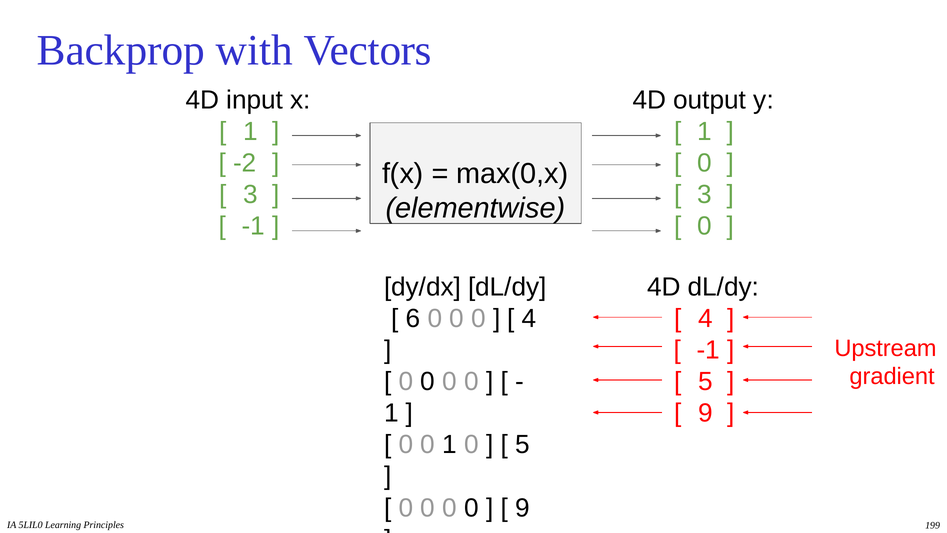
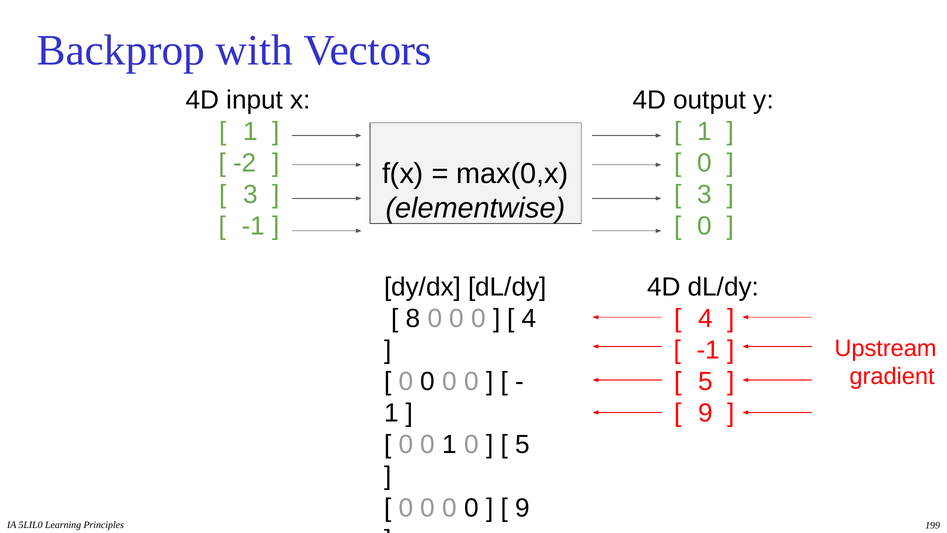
6: 6 -> 8
